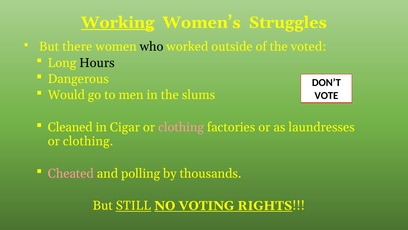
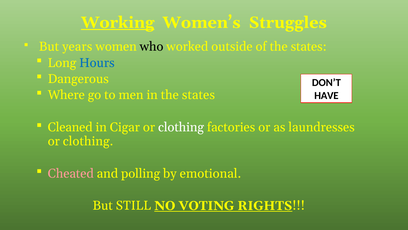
there: there -> years
of the voted: voted -> states
Hours colour: black -> blue
Would: Would -> Where
in the slums: slums -> states
VOTE: VOTE -> HAVE
clothing at (181, 127) colour: pink -> white
thousands: thousands -> emotional
STILL underline: present -> none
